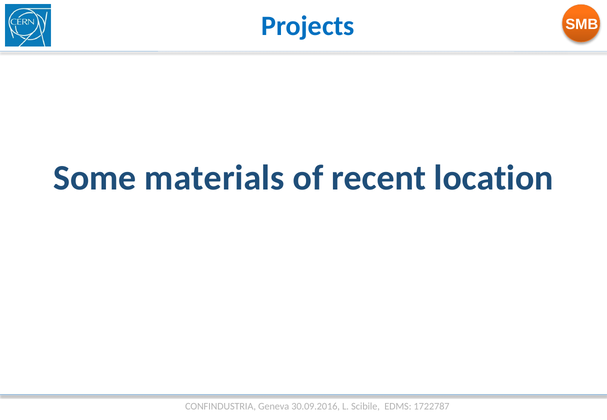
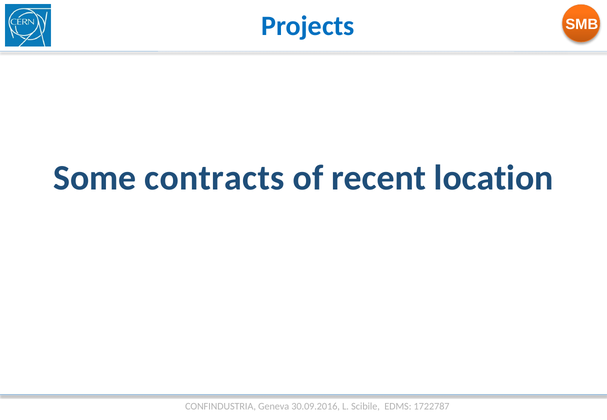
materials: materials -> contracts
